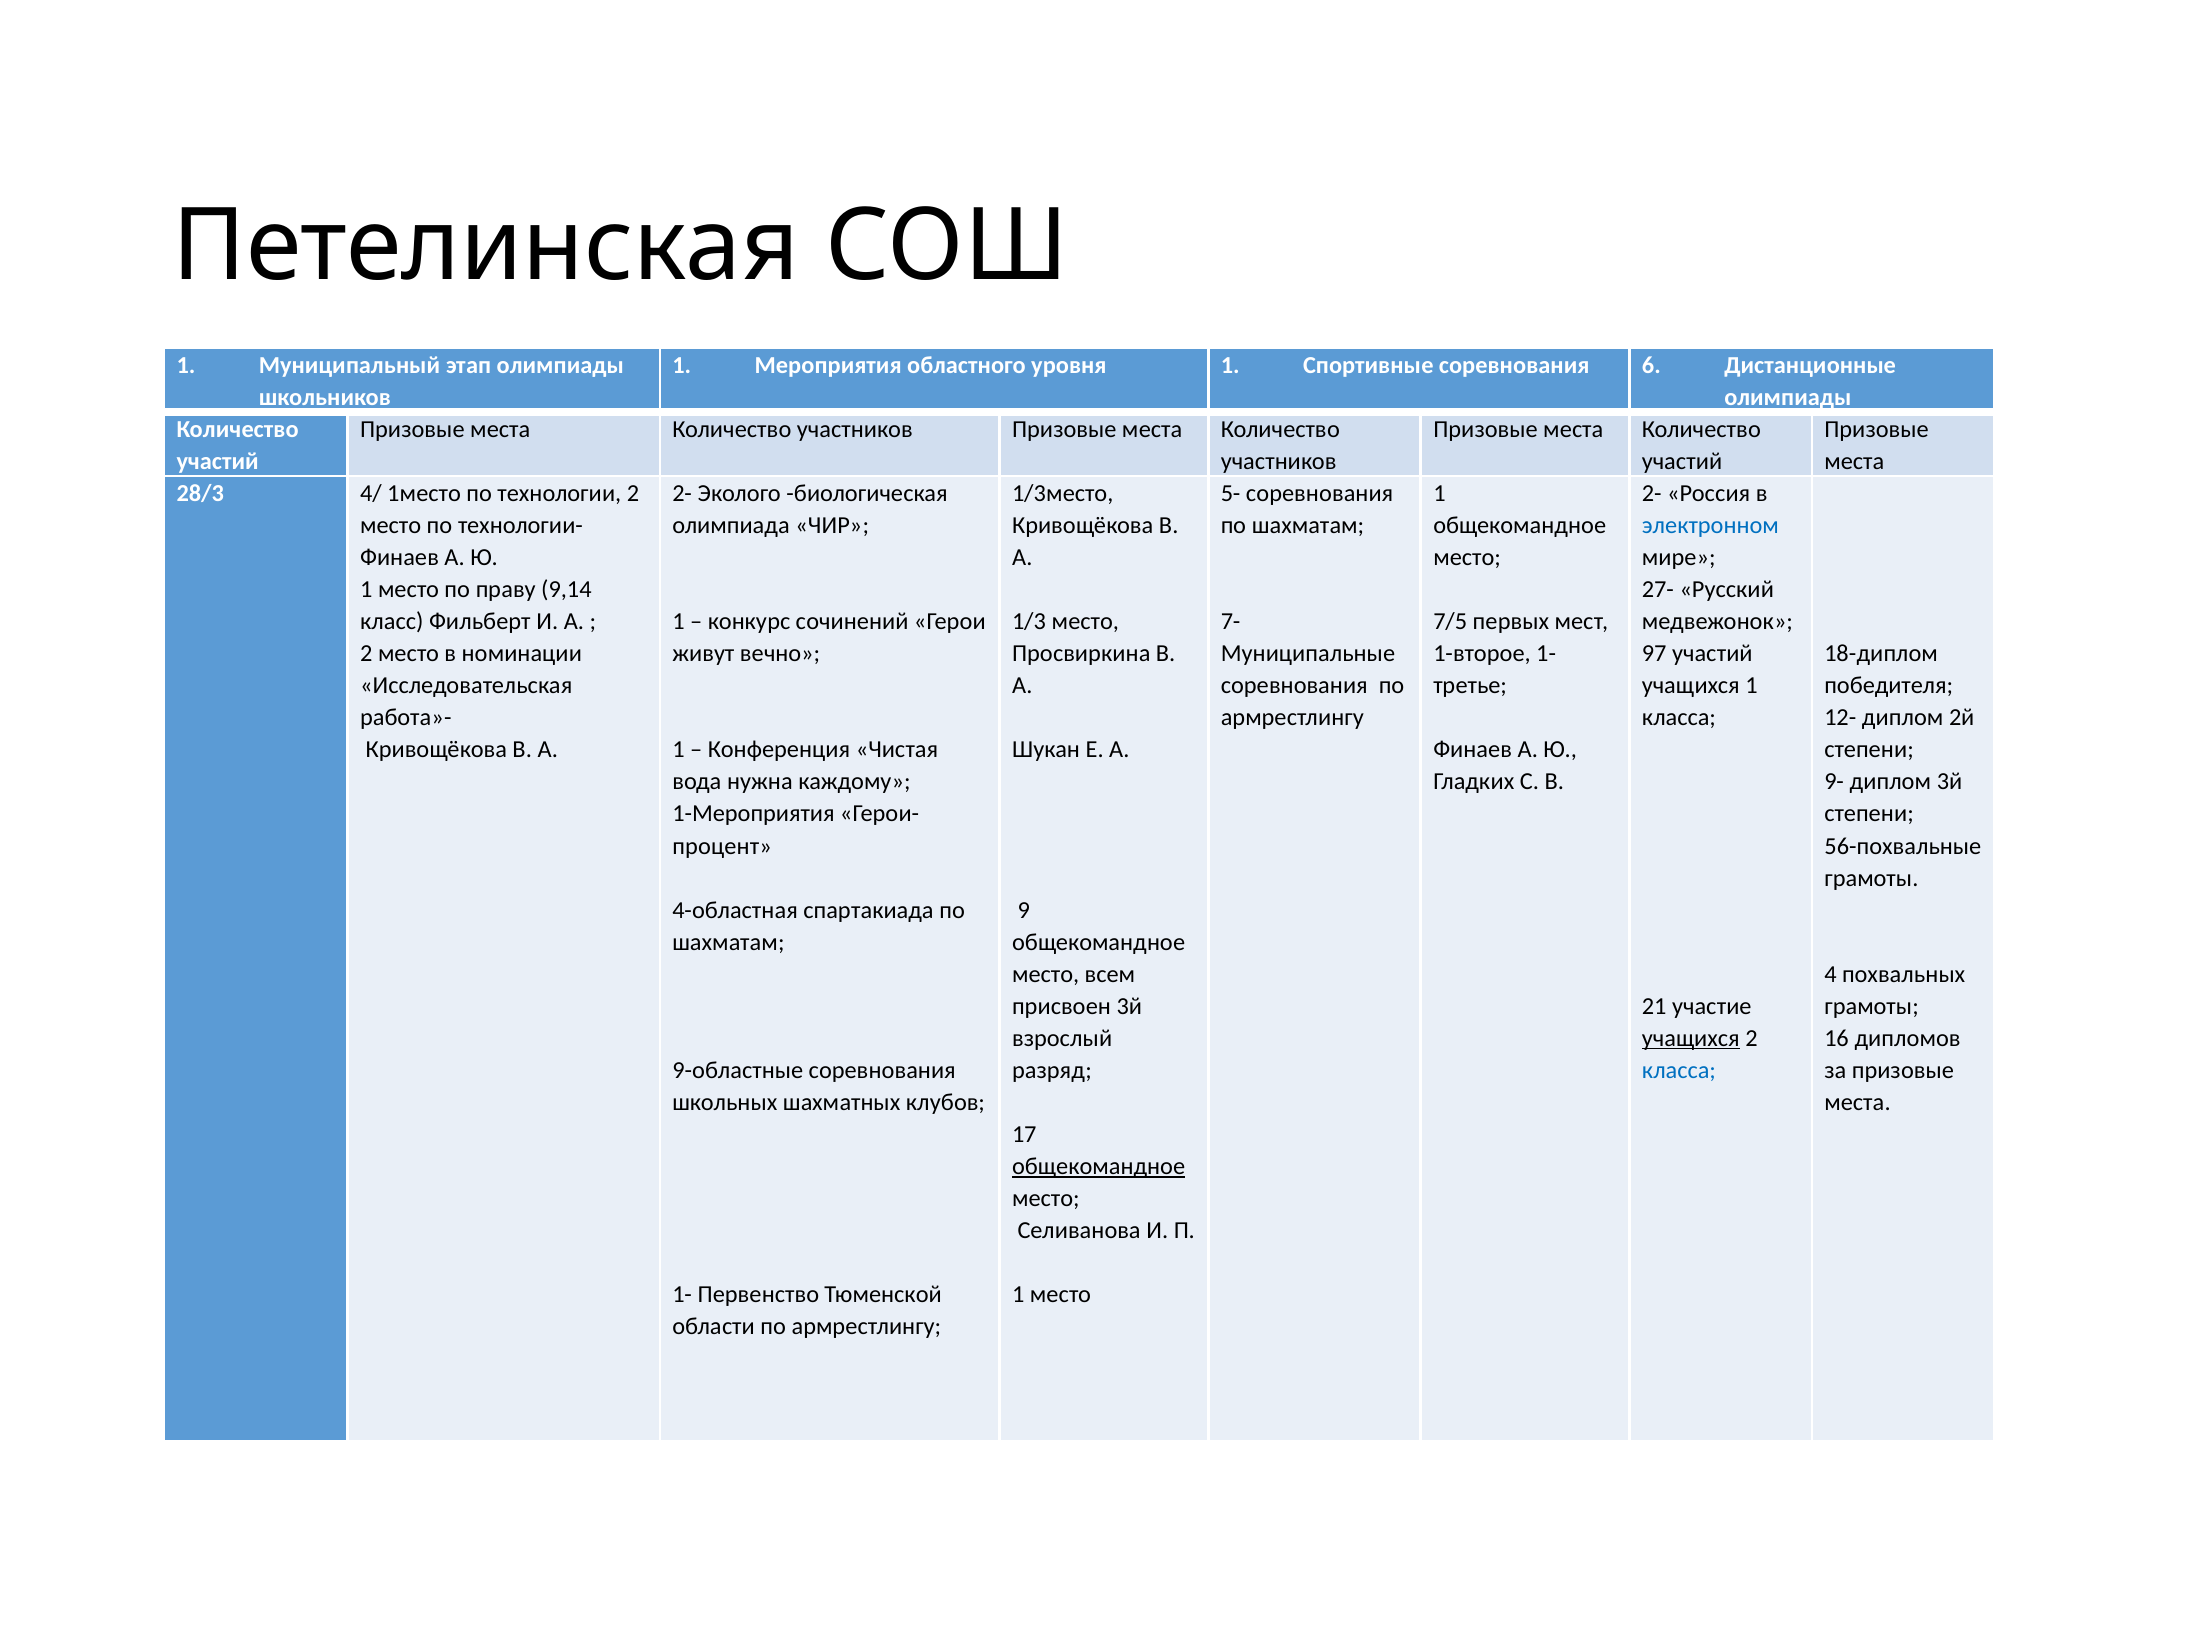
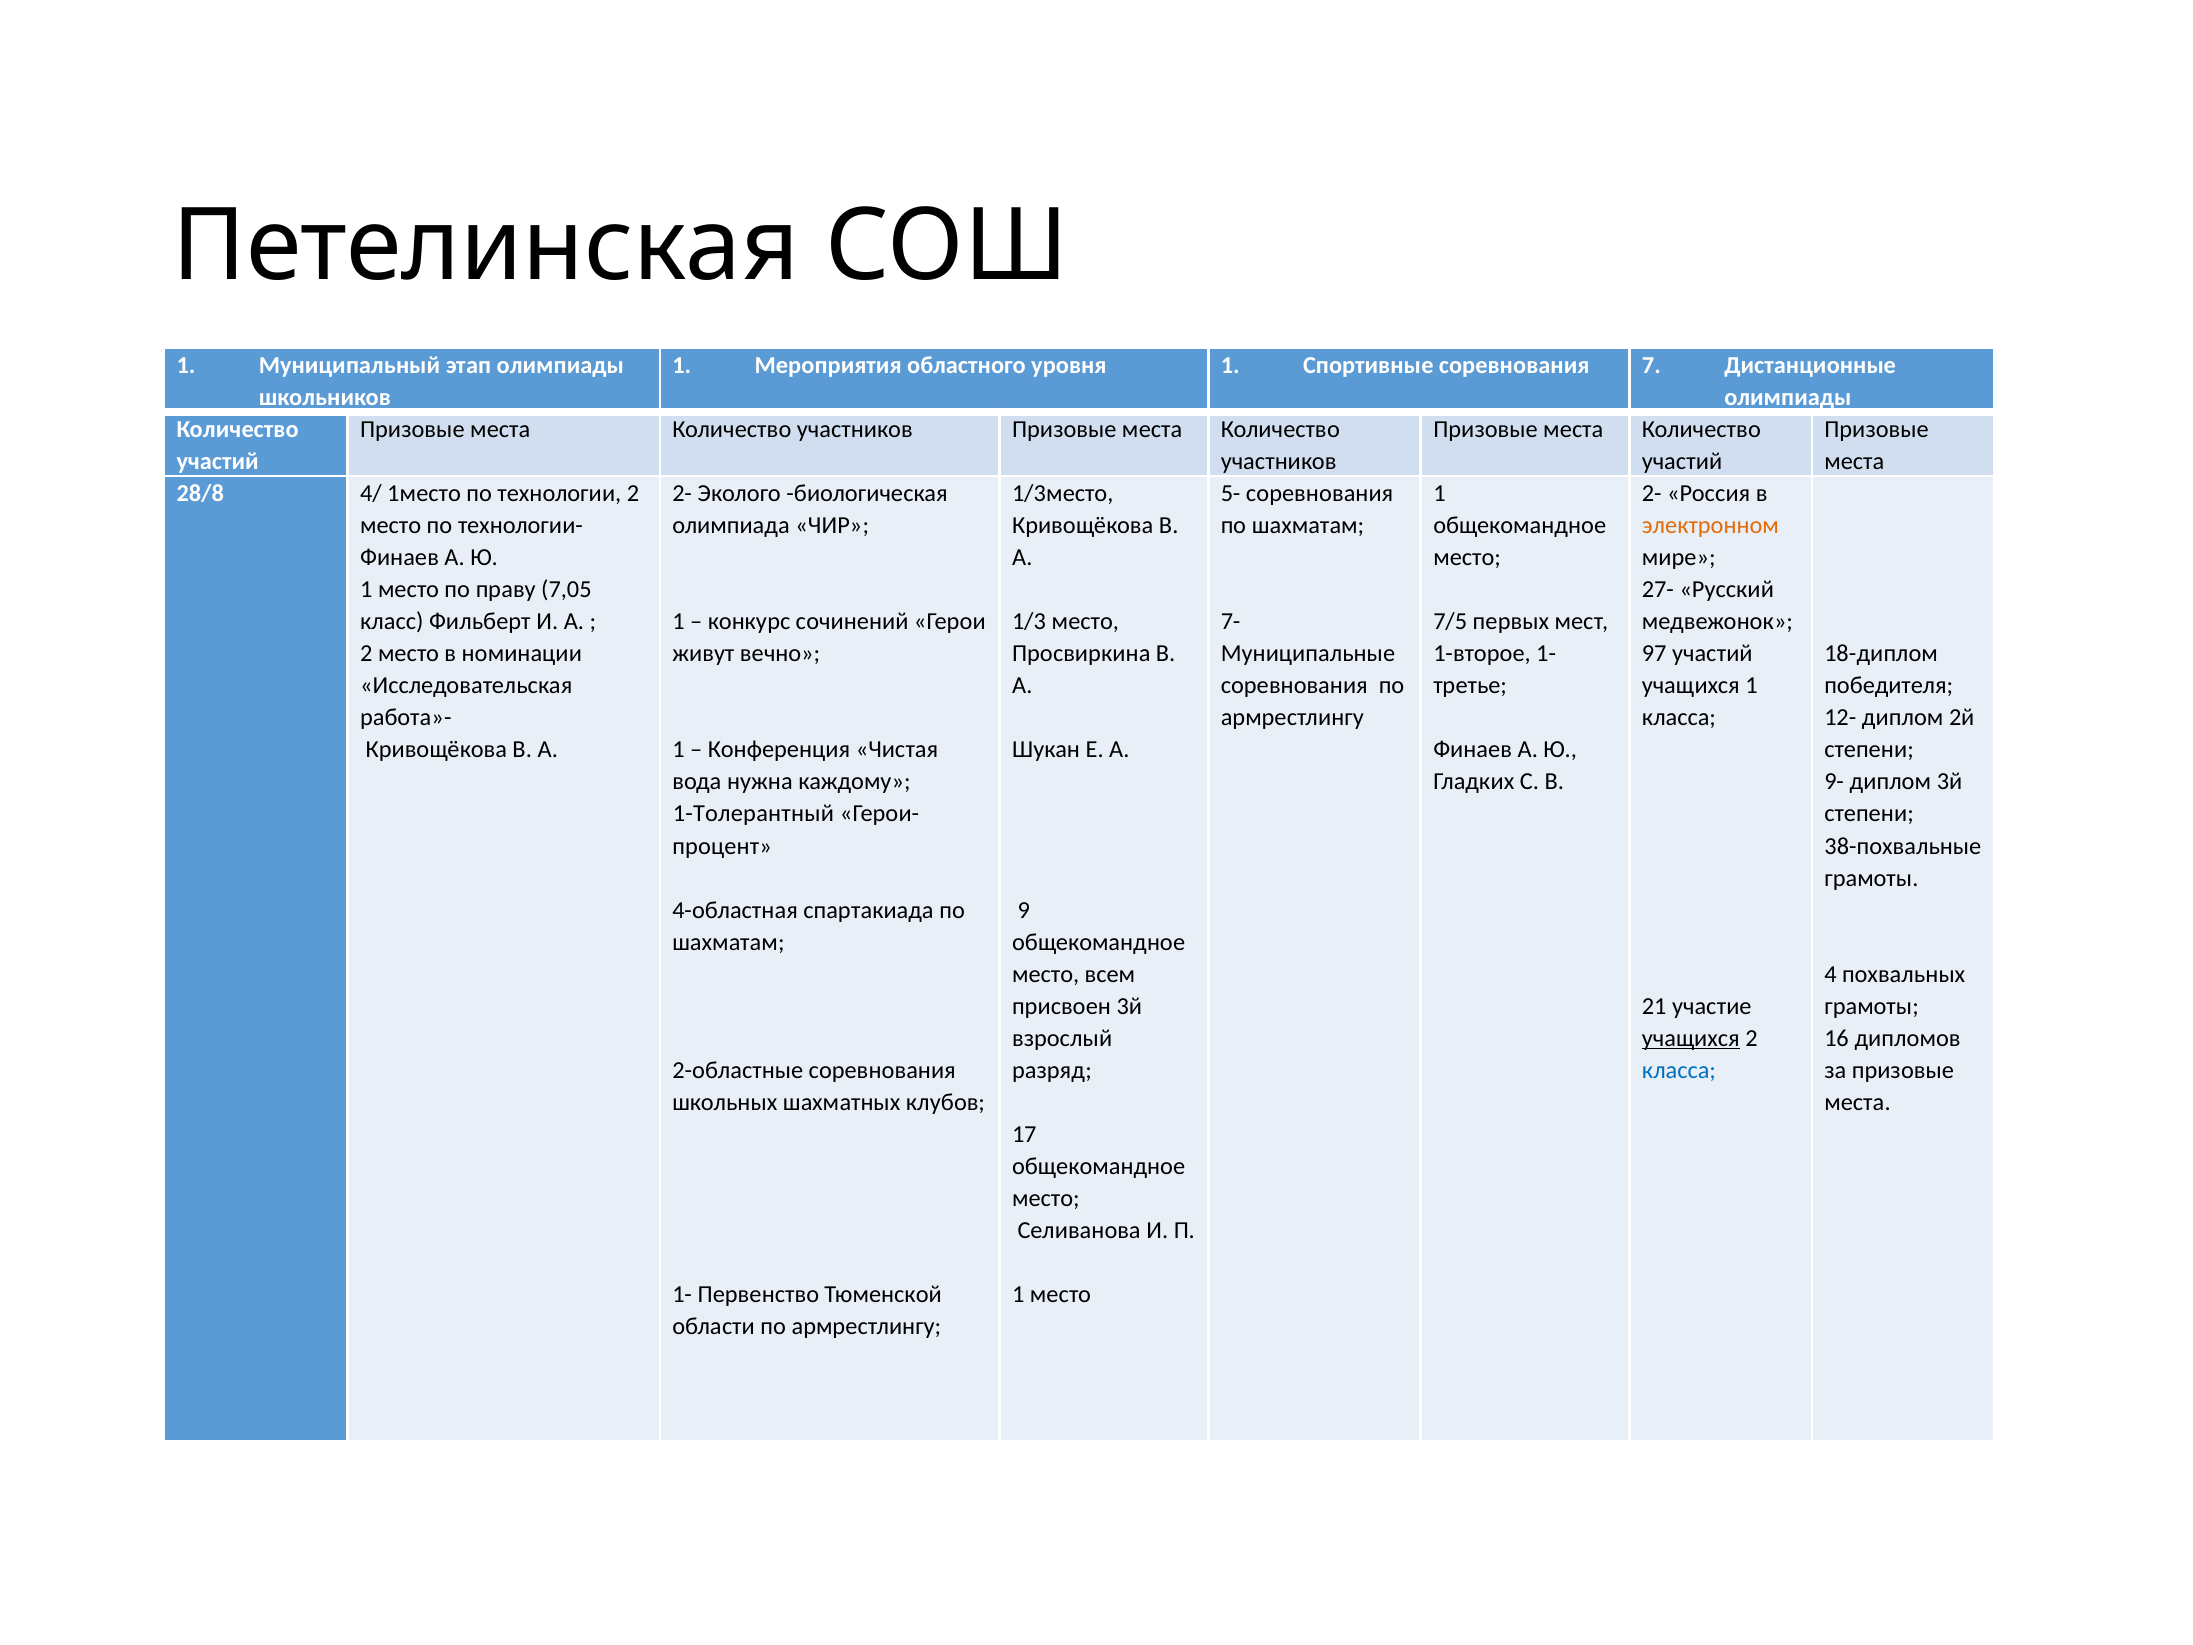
6: 6 -> 7
28/3: 28/3 -> 28/8
электронном colour: blue -> orange
9,14: 9,14 -> 7,05
1-Мероприятия: 1-Мероприятия -> 1-Толерантный
56-похвальные: 56-похвальные -> 38-похвальные
9-областные: 9-областные -> 2-областные
общекомандное at (1099, 1166) underline: present -> none
